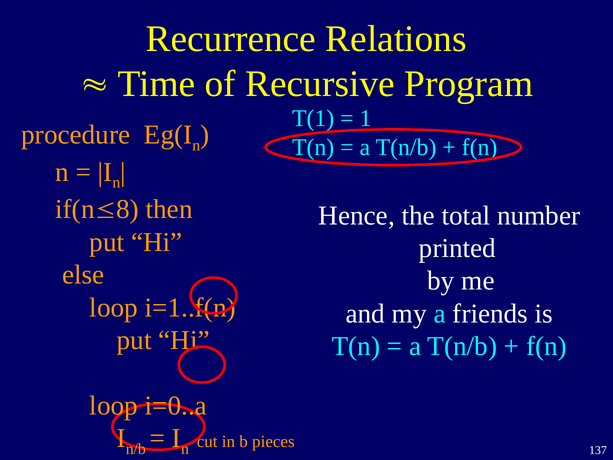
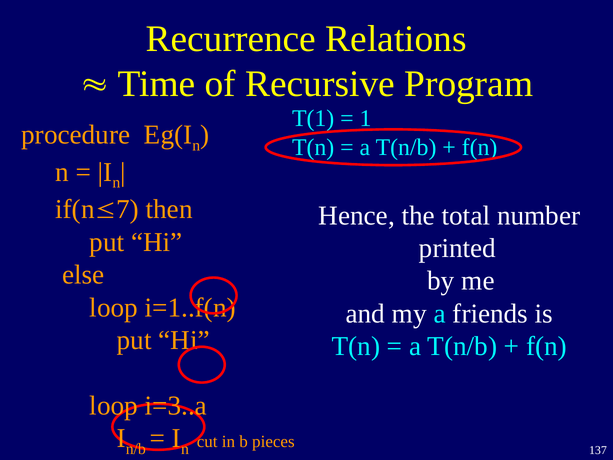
8: 8 -> 7
i=0..a: i=0..a -> i=3..a
